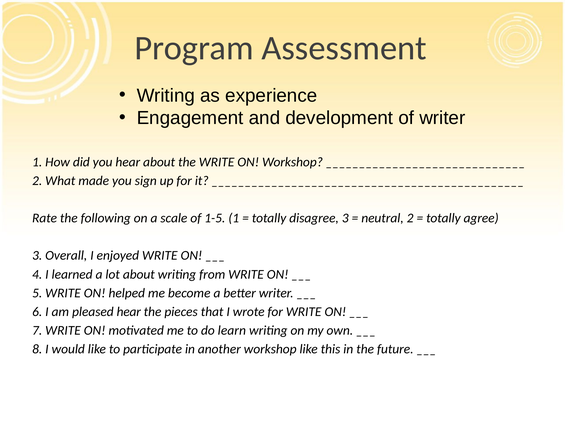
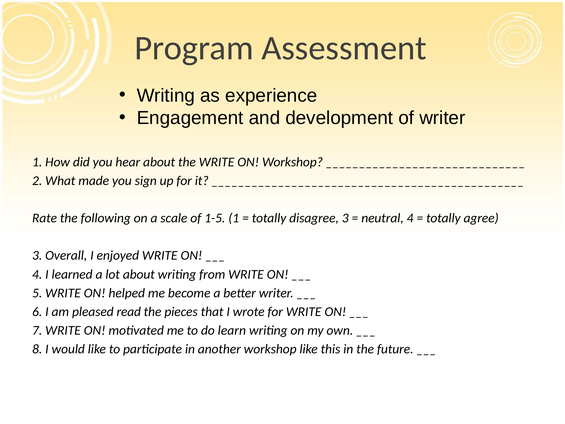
neutral 2: 2 -> 4
pleased hear: hear -> read
